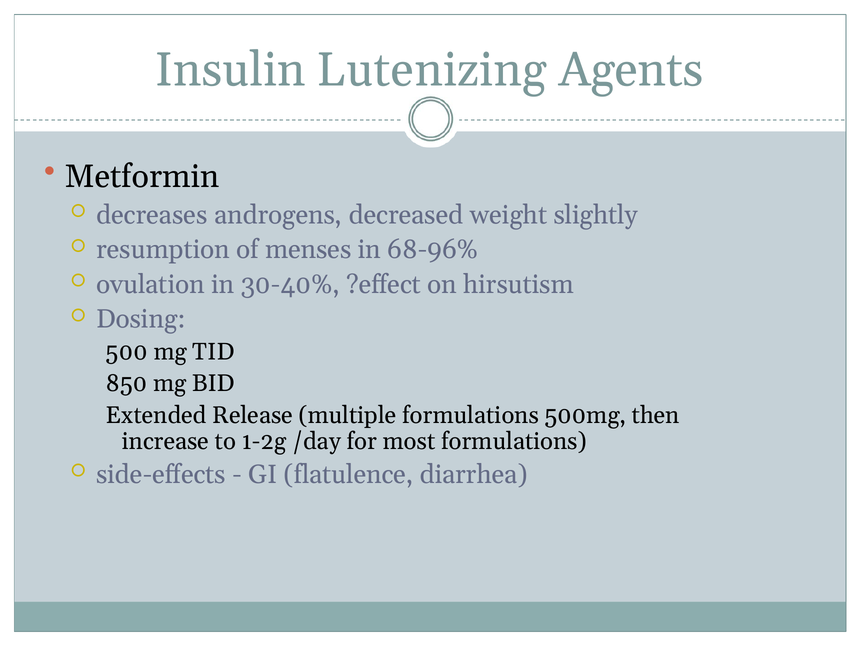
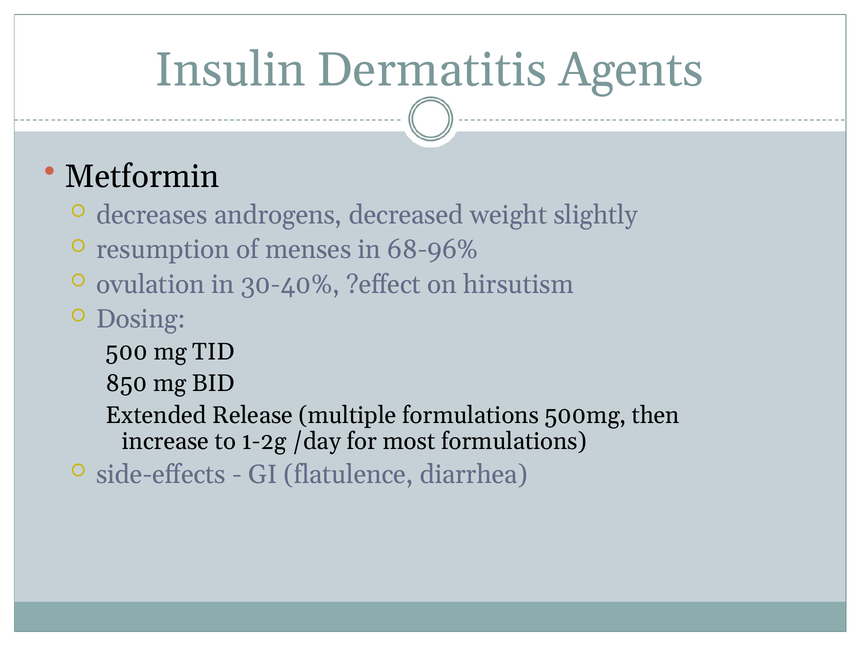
Lutenizing: Lutenizing -> Dermatitis
